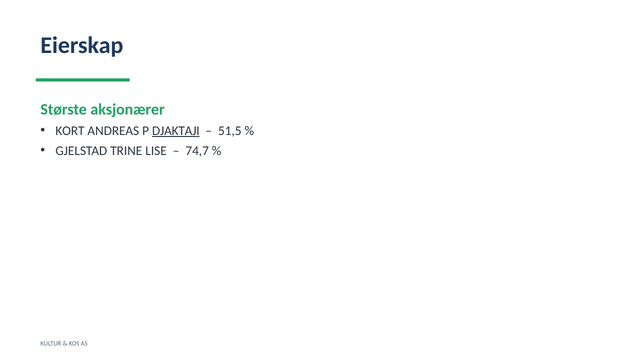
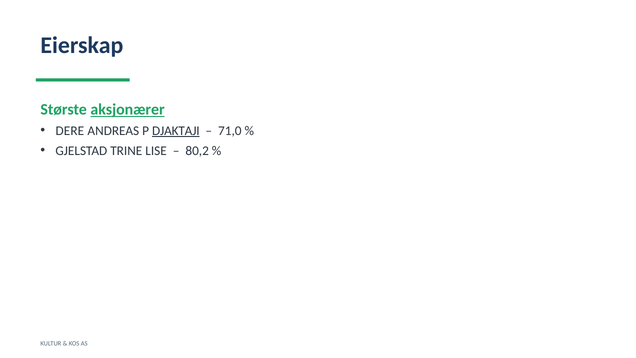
aksjonærer underline: none -> present
KORT: KORT -> DERE
51,5: 51,5 -> 71,0
74,7: 74,7 -> 80,2
